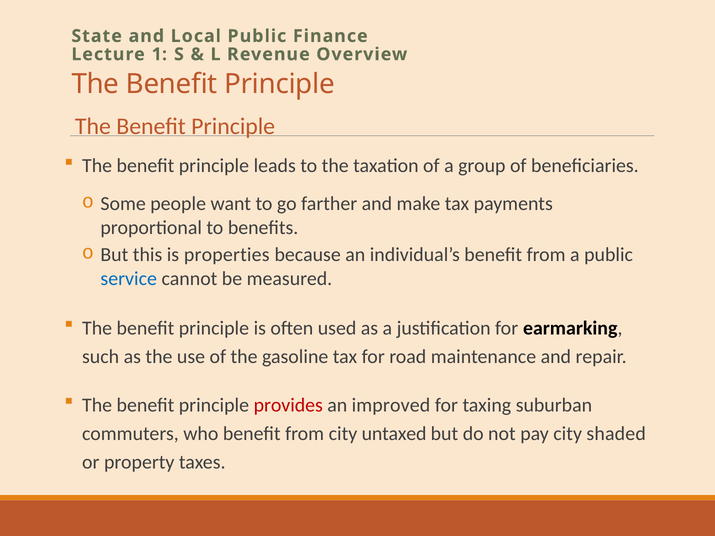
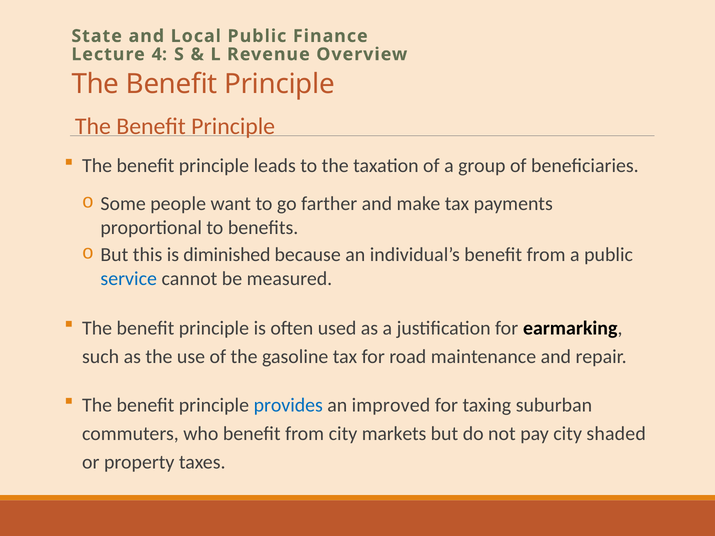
1: 1 -> 4
properties: properties -> diminished
provides colour: red -> blue
untaxed: untaxed -> markets
